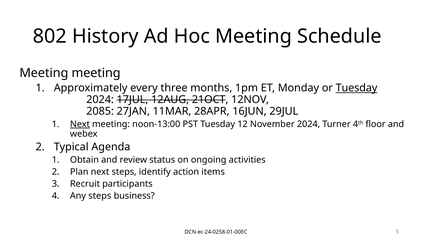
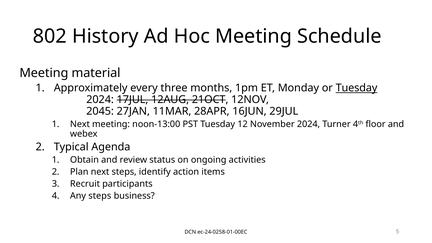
Meeting meeting: meeting -> material
2085: 2085 -> 2045
Next at (80, 124) underline: present -> none
